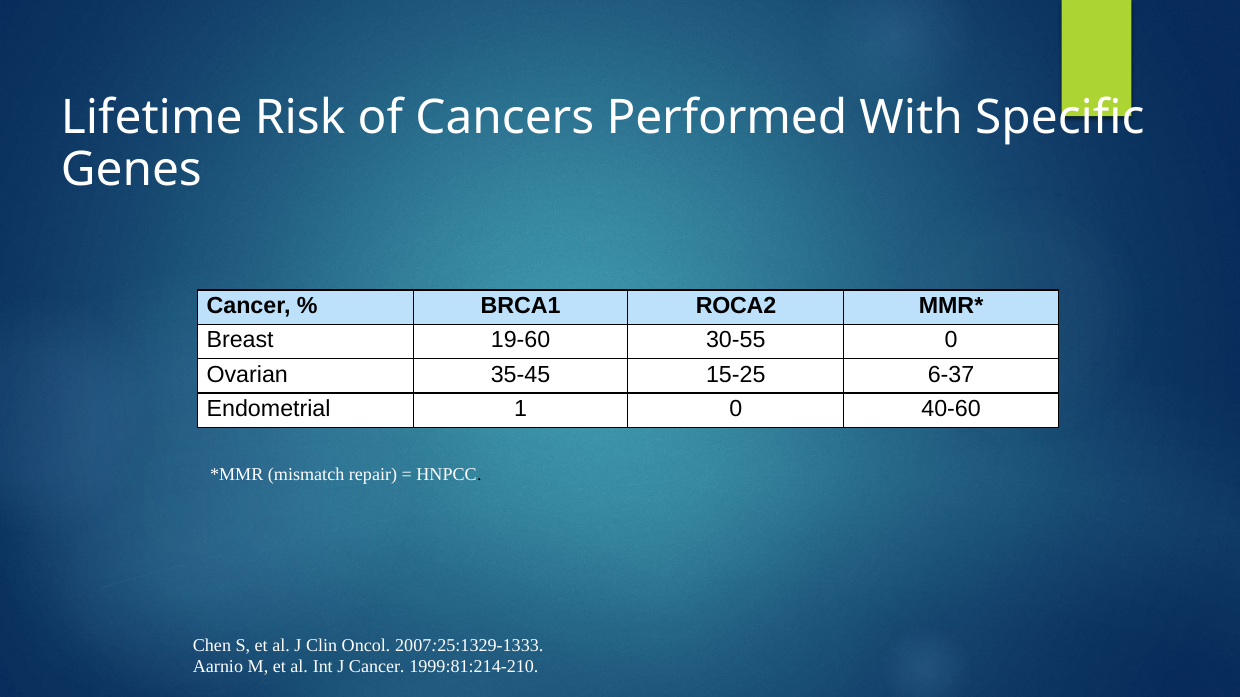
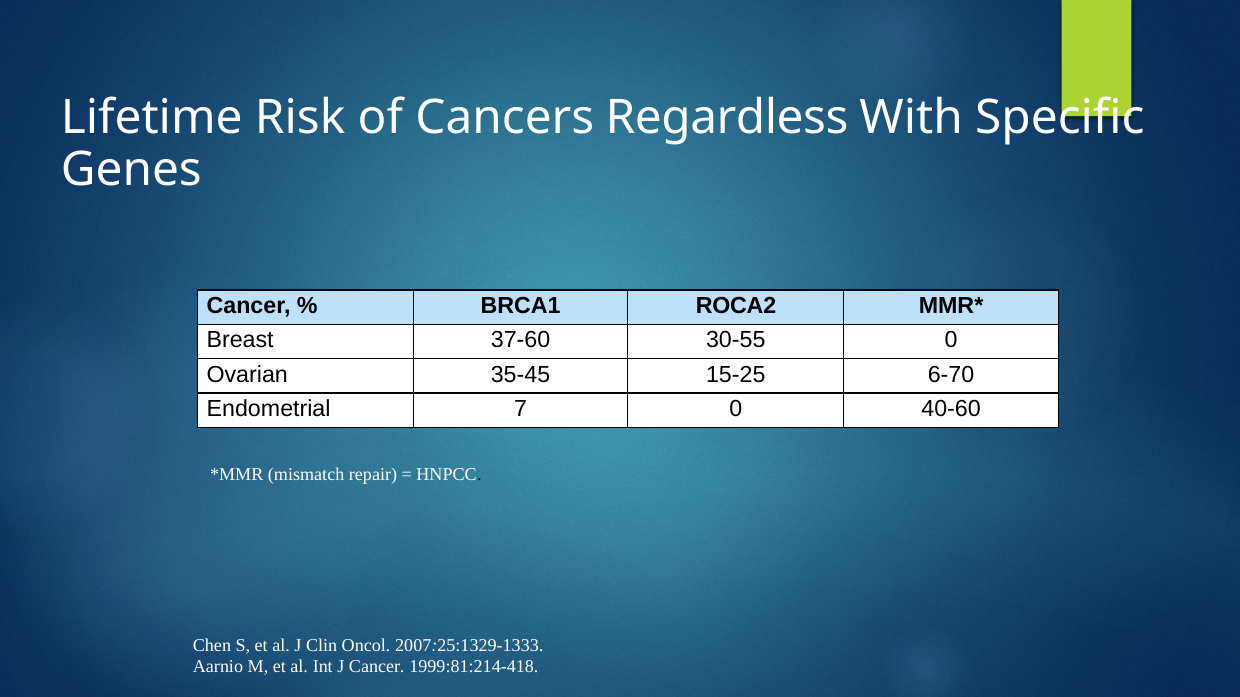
Performed: Performed -> Regardless
19-60: 19-60 -> 37-60
6-37: 6-37 -> 6-70
1: 1 -> 7
1999:81:214-210: 1999:81:214-210 -> 1999:81:214-418
